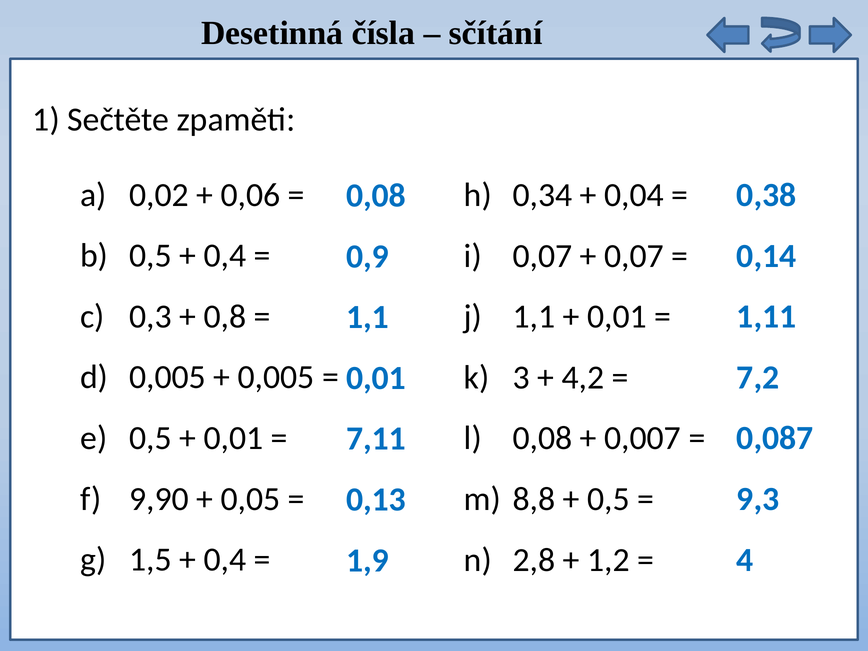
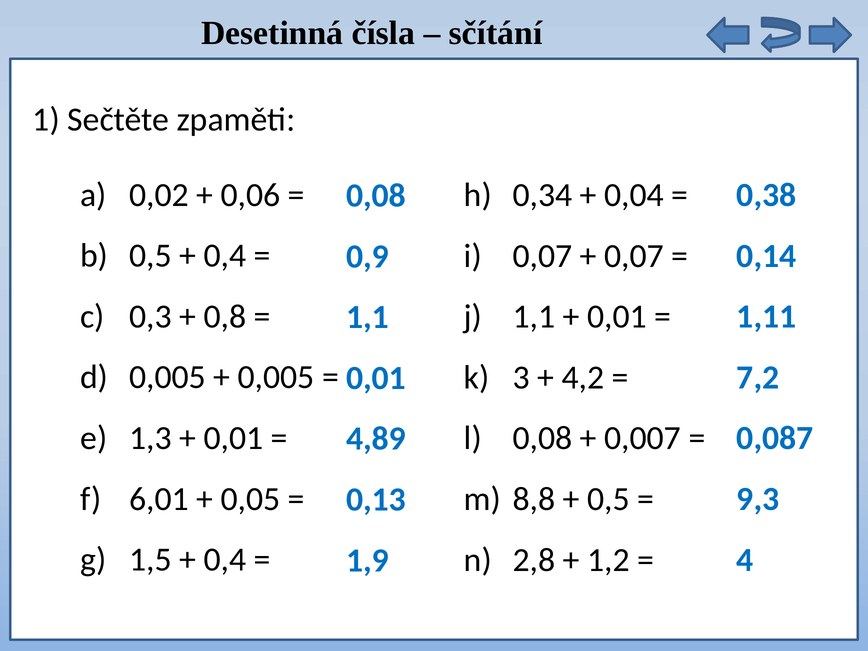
0,5 at (150, 438): 0,5 -> 1,3
7,11: 7,11 -> 4,89
9,90: 9,90 -> 6,01
